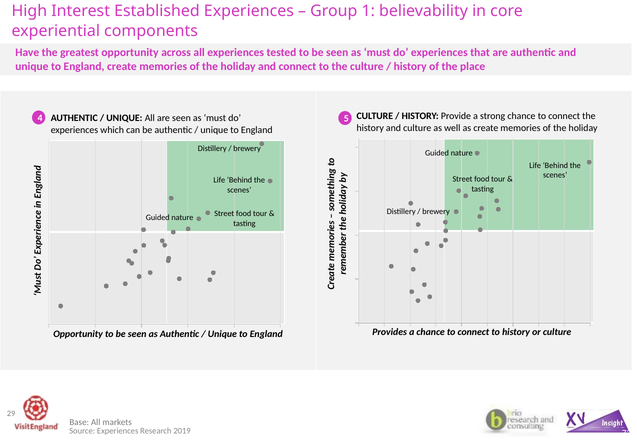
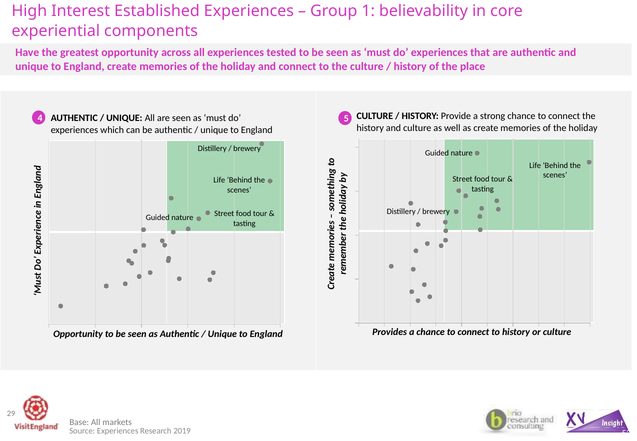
72: 72 -> 52
